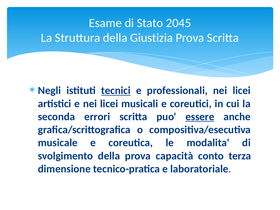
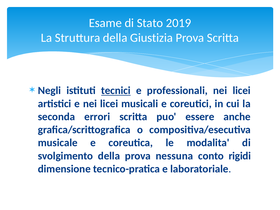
2045: 2045 -> 2019
essere underline: present -> none
capacità: capacità -> nessuna
terza: terza -> rigidi
